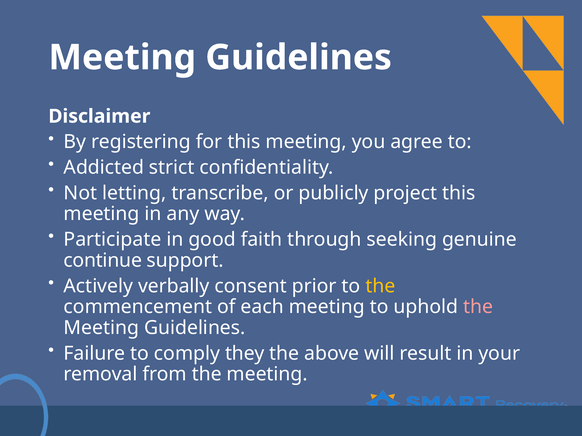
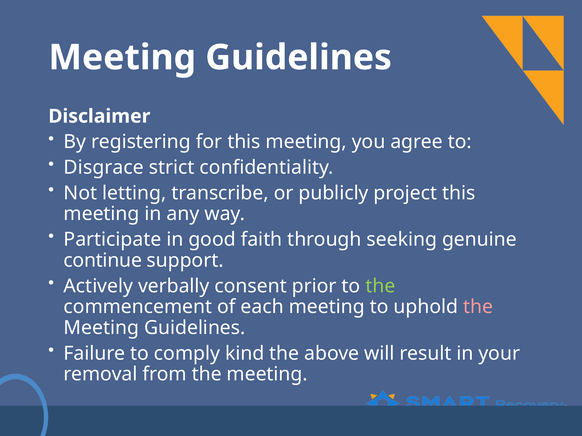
Addicted: Addicted -> Disgrace
the at (380, 286) colour: yellow -> light green
they: they -> kind
